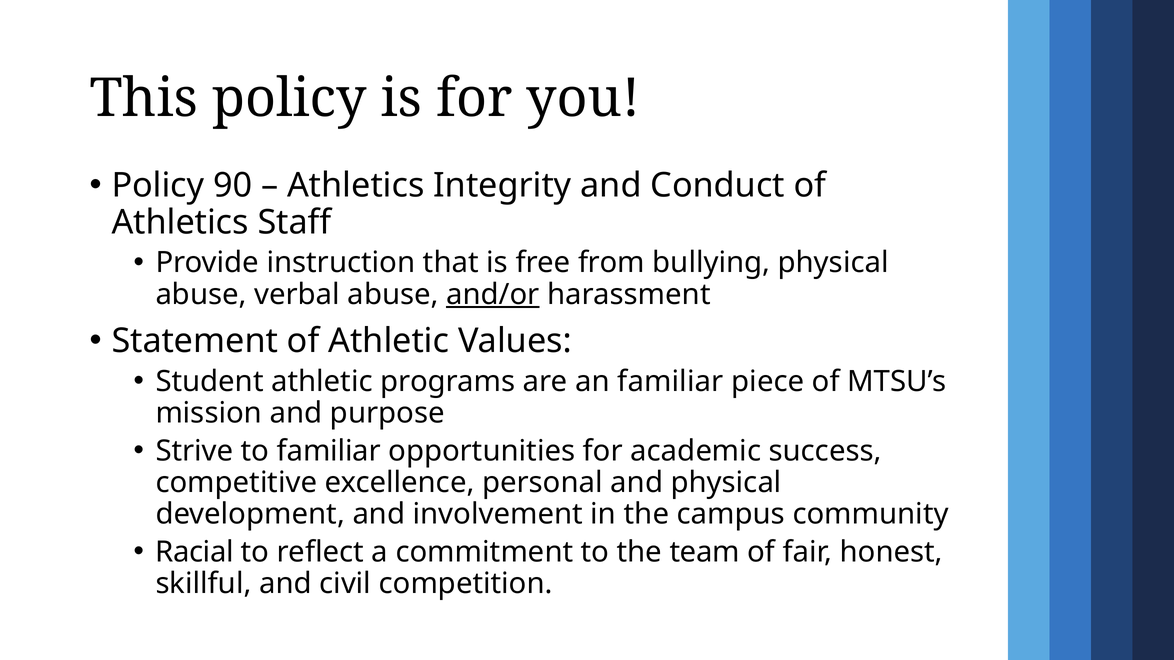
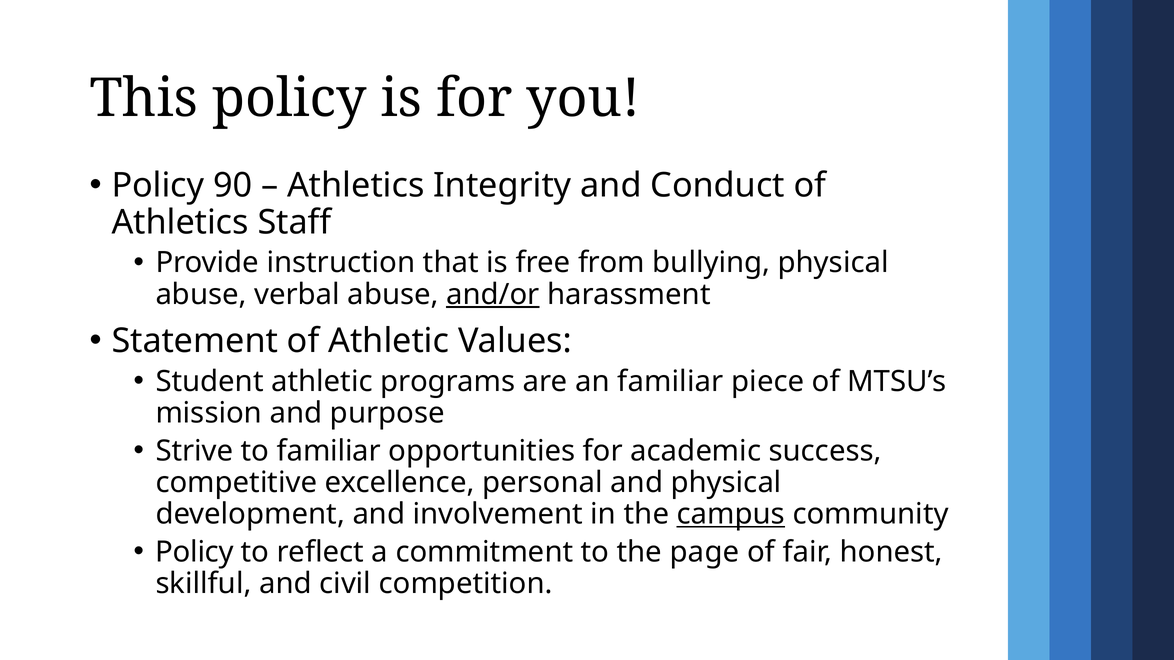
campus underline: none -> present
Racial at (195, 552): Racial -> Policy
team: team -> page
